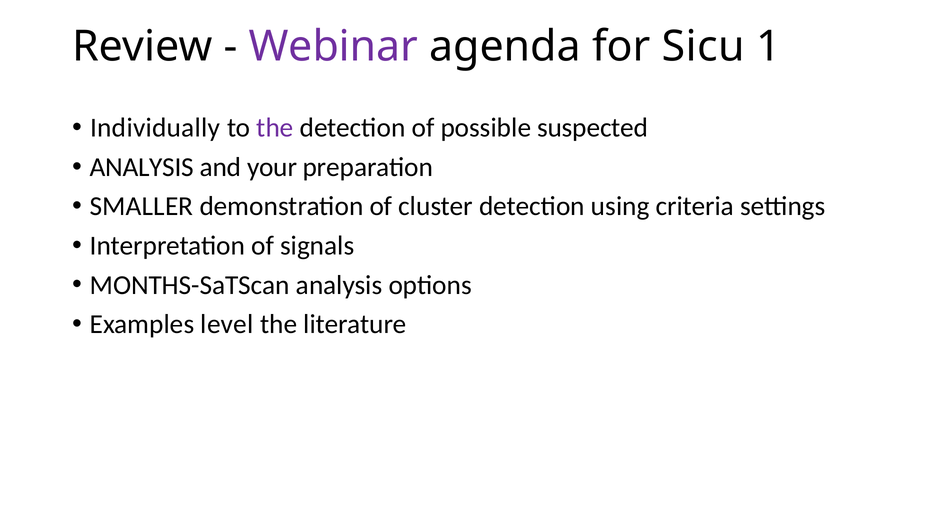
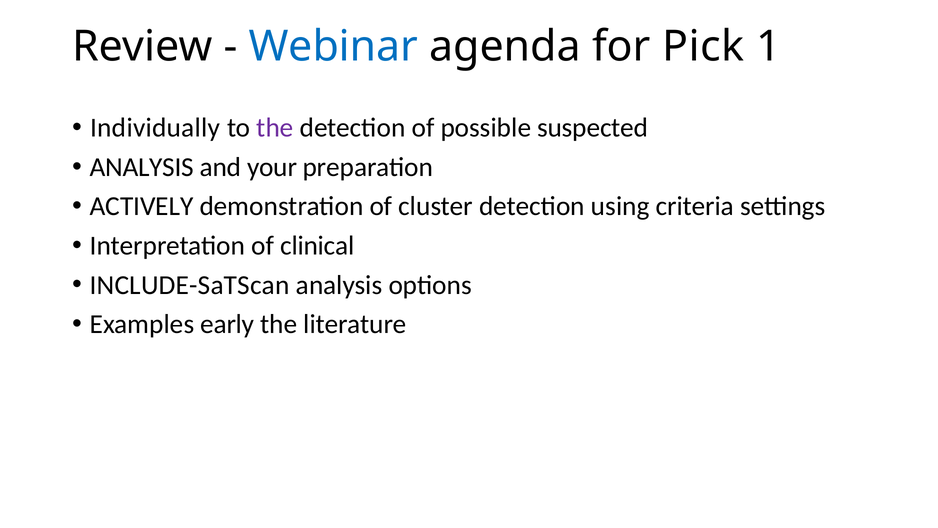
Webinar colour: purple -> blue
Sicu: Sicu -> Pick
SMALLER: SMALLER -> ACTIVELY
signals: signals -> clinical
MONTHS-SaTScan: MONTHS-SaTScan -> INCLUDE-SaTScan
level: level -> early
